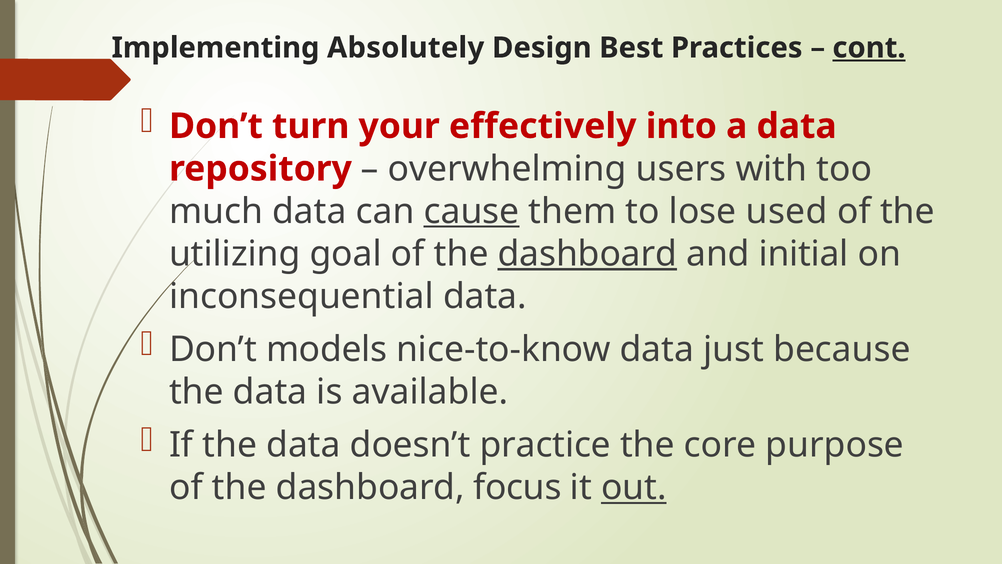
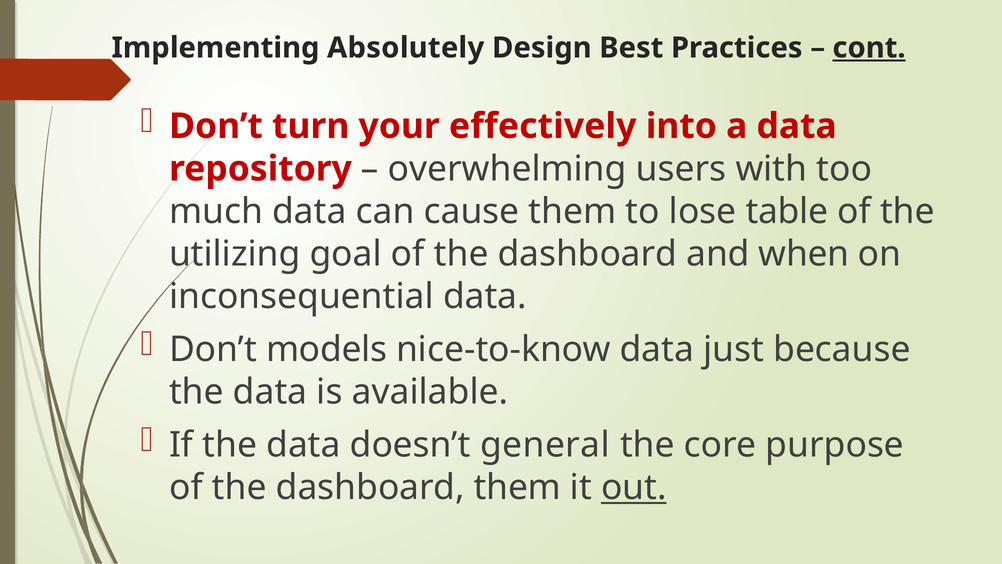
cause underline: present -> none
used: used -> table
dashboard at (587, 254) underline: present -> none
initial: initial -> when
practice: practice -> general
dashboard focus: focus -> them
